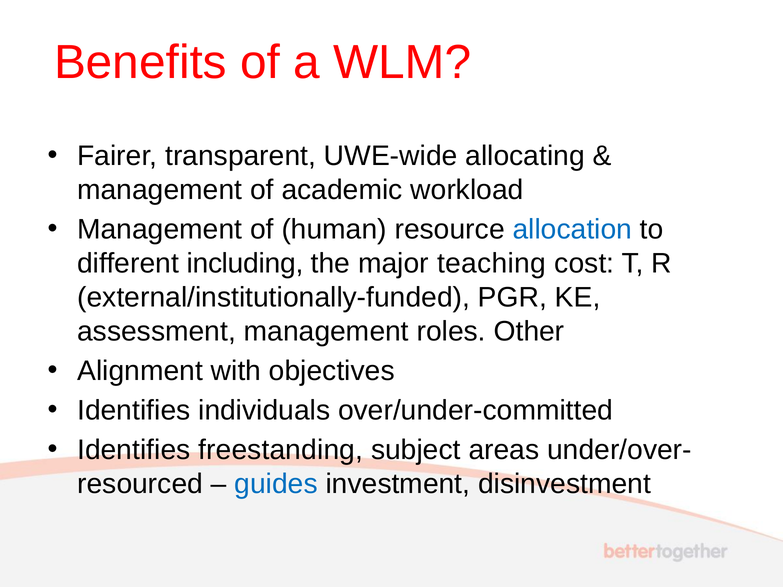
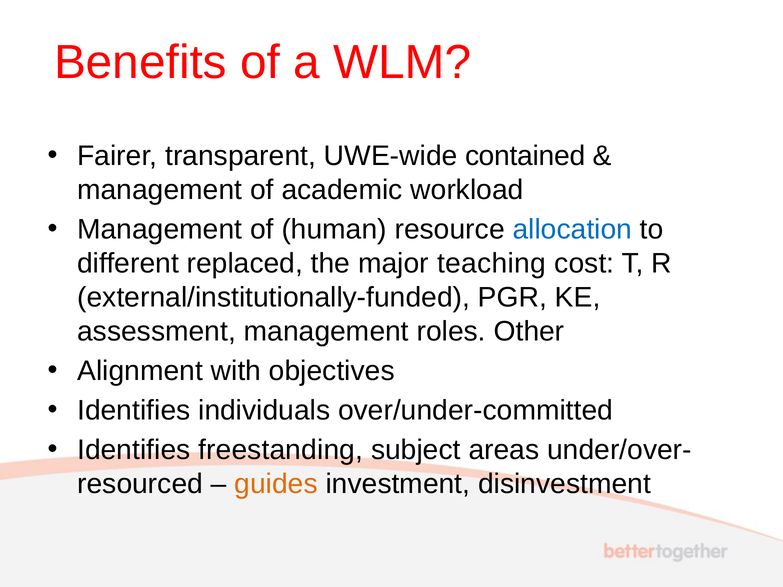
allocating: allocating -> contained
including: including -> replaced
guides colour: blue -> orange
